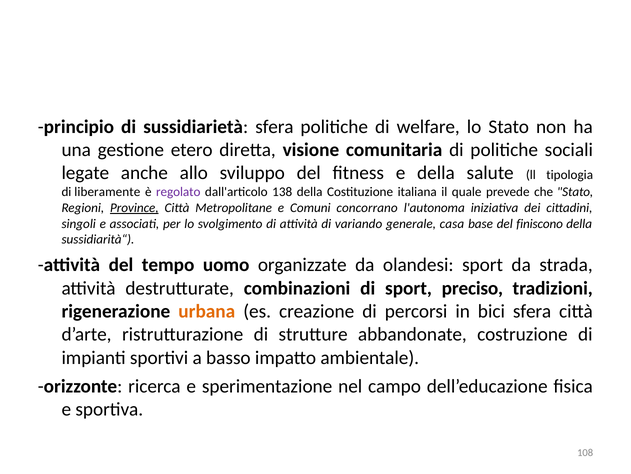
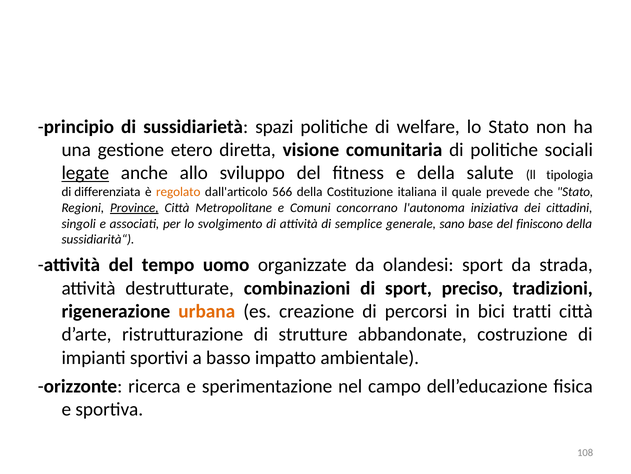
sussidiarietà sfera: sfera -> spazi
legate underline: none -> present
liberamente: liberamente -> differenziata
regolato colour: purple -> orange
138: 138 -> 566
variando: variando -> semplice
casa: casa -> sano
bici sfera: sfera -> tratti
